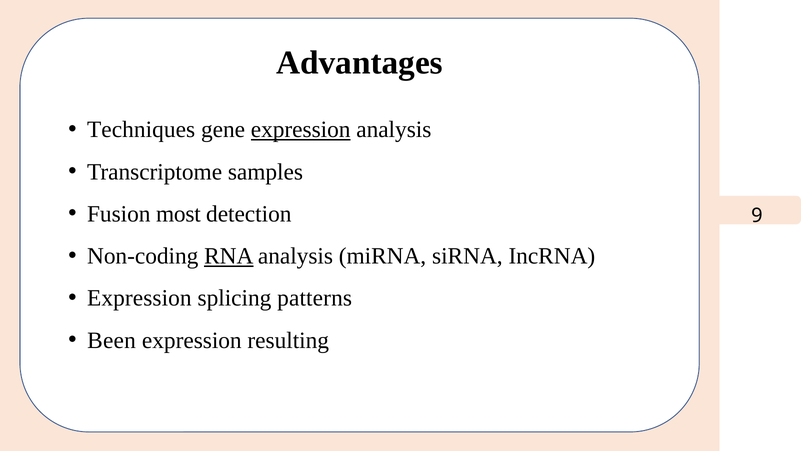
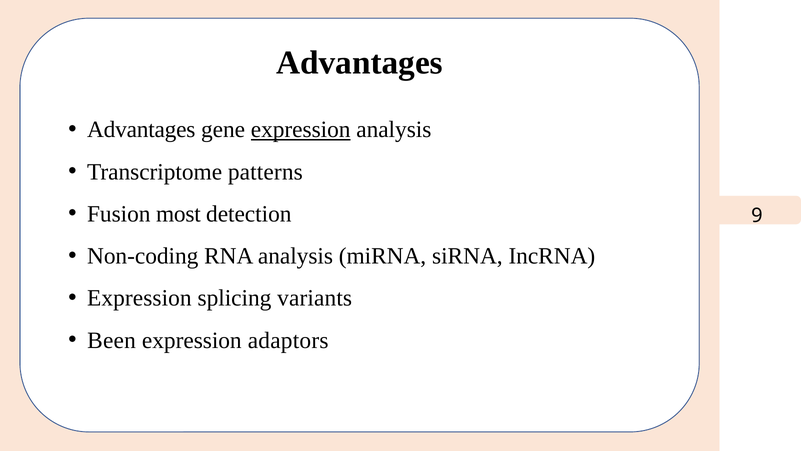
Techniques at (141, 130): Techniques -> Advantages
samples: samples -> patterns
RNA underline: present -> none
patterns: patterns -> variants
resulting: resulting -> adaptors
